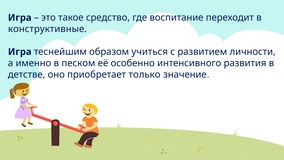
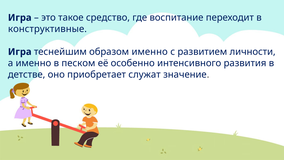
образом учиться: учиться -> именно
только: только -> служат
